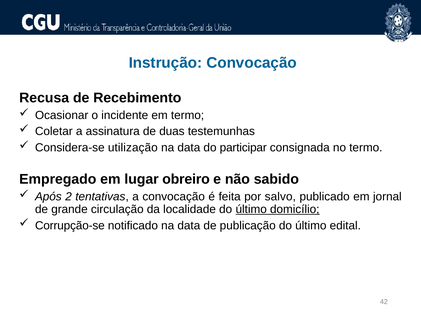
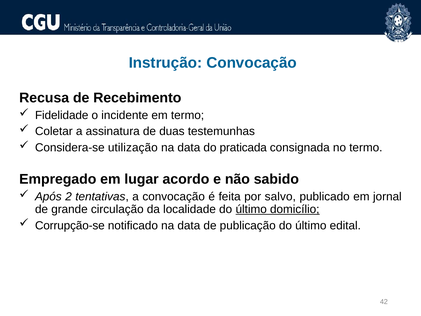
Ocasionar: Ocasionar -> Fidelidade
participar: participar -> praticada
obreiro: obreiro -> acordo
